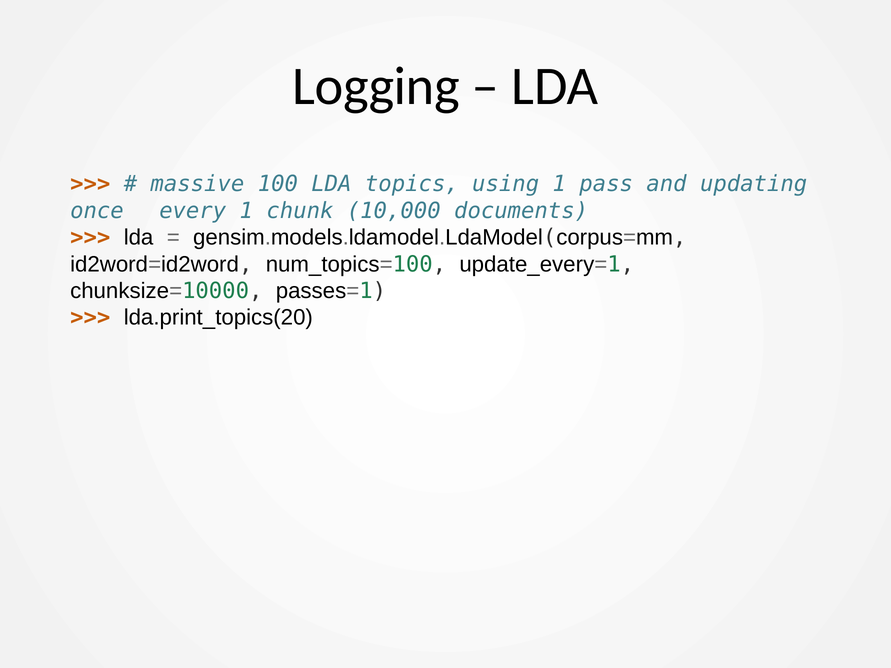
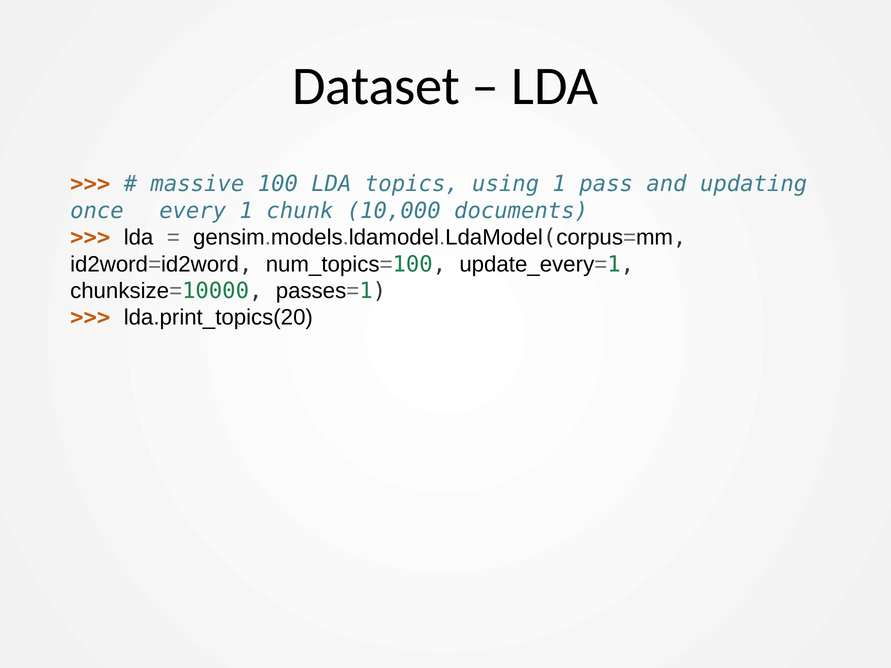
Logging: Logging -> Dataset
